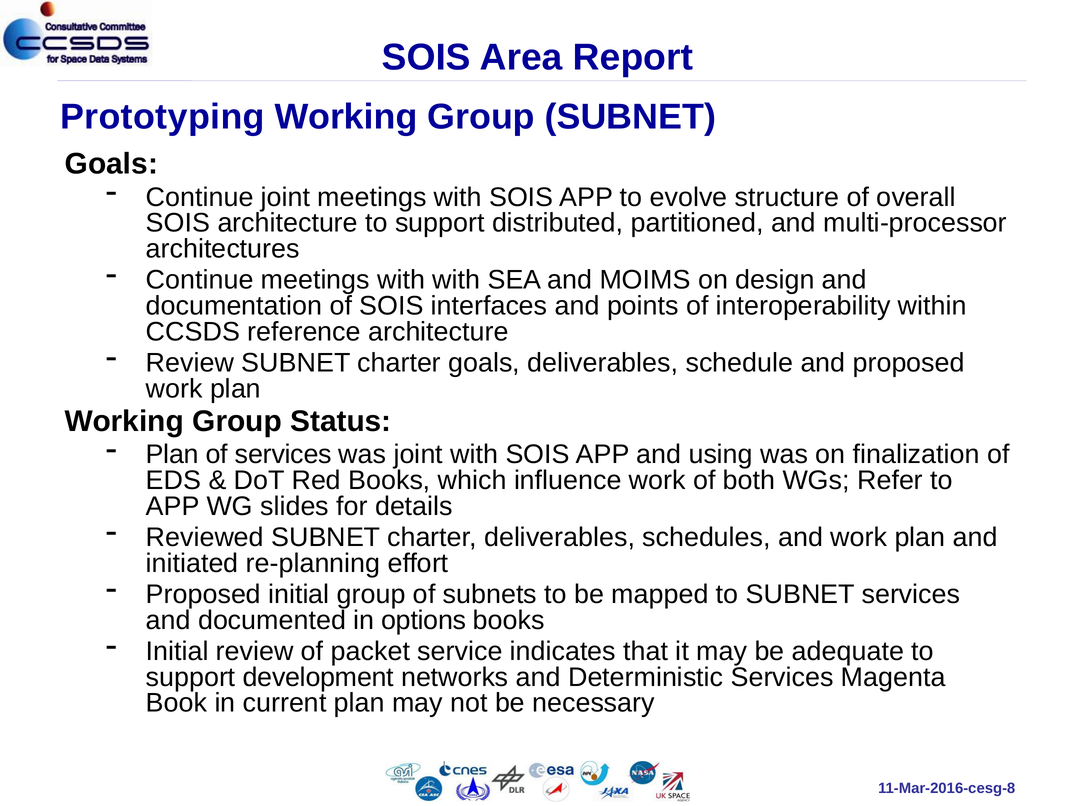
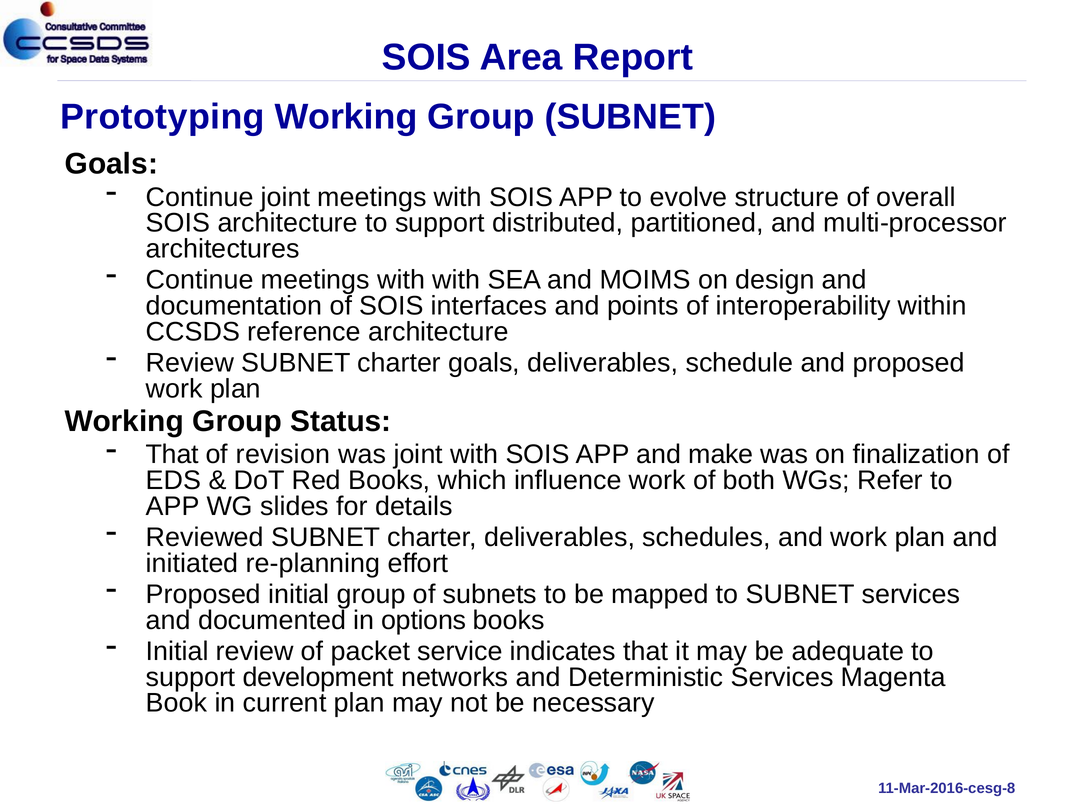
Plan at (172, 455): Plan -> That
of services: services -> revision
using: using -> make
